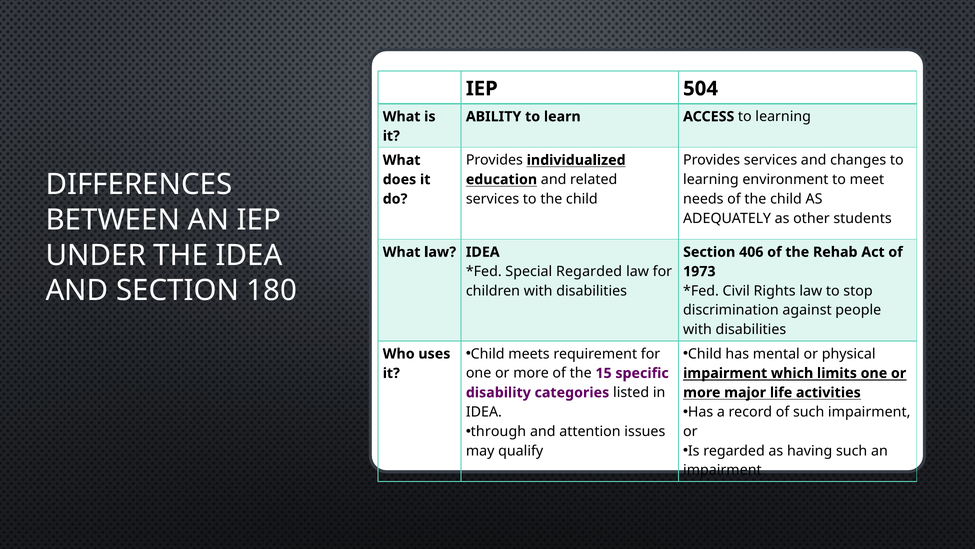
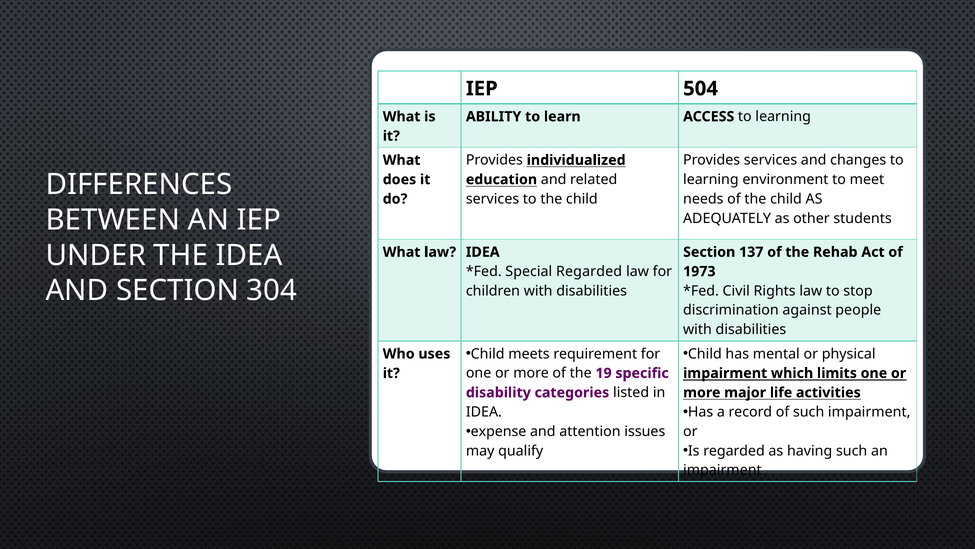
406: 406 -> 137
180: 180 -> 304
15: 15 -> 19
through: through -> expense
